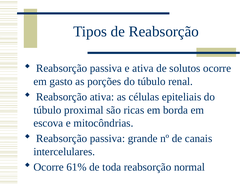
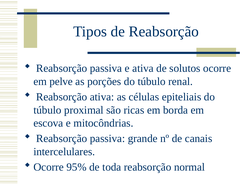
gasto: gasto -> pelve
61%: 61% -> 95%
